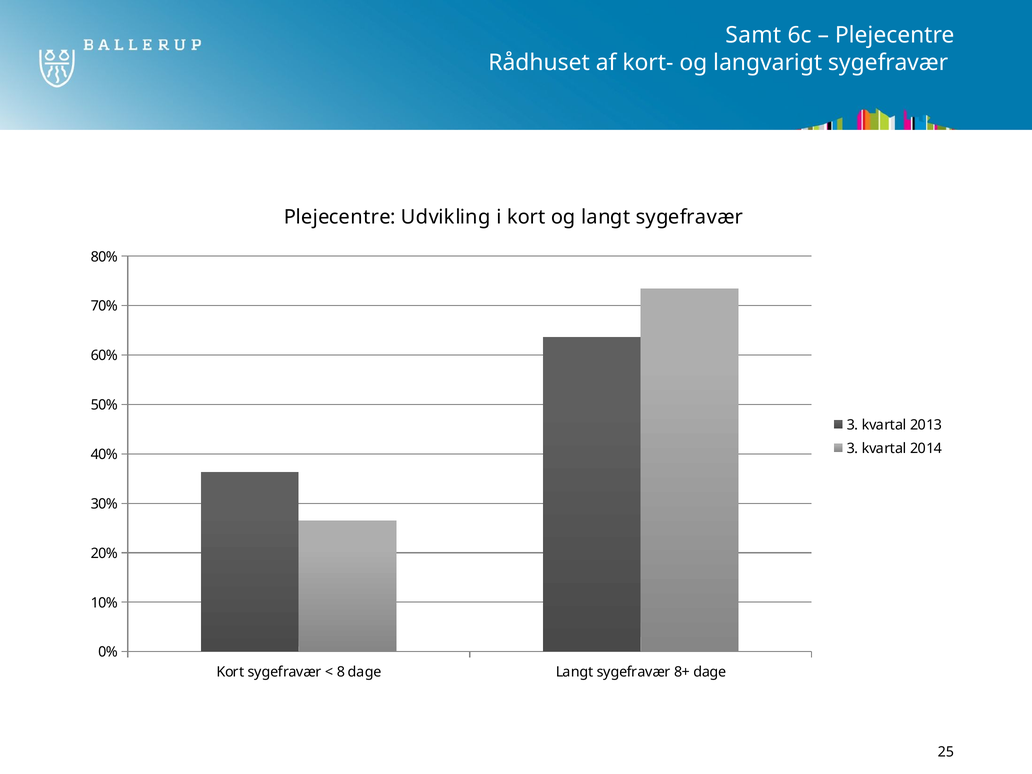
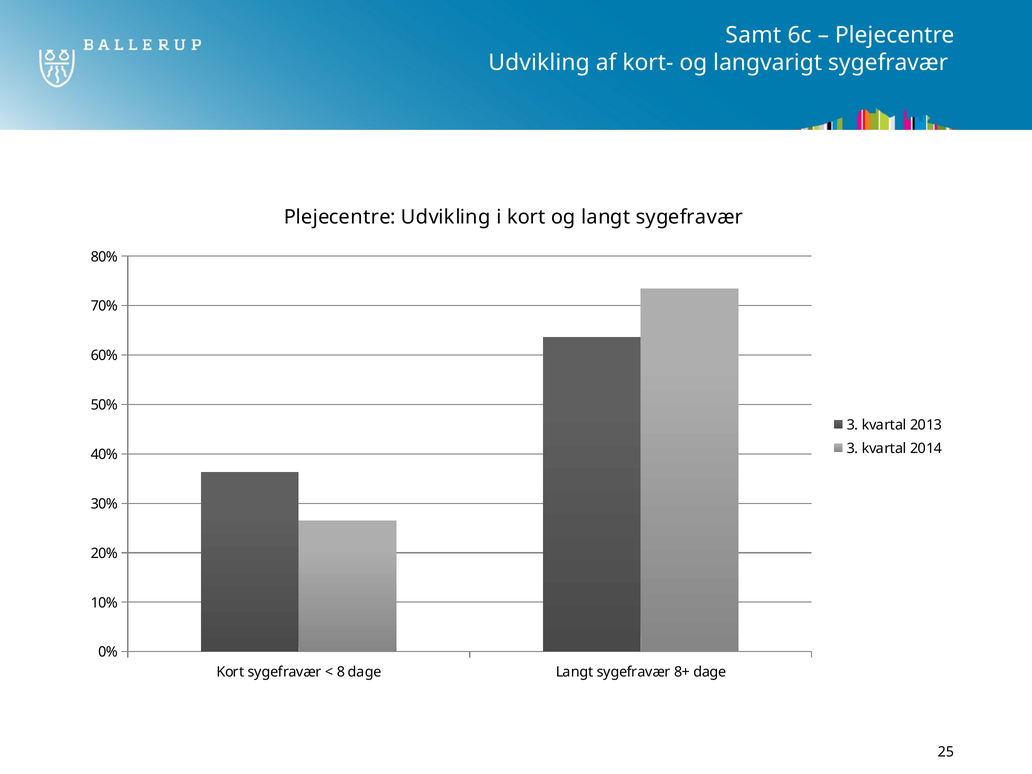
Rådhuset at (539, 63): Rådhuset -> Udvikling
